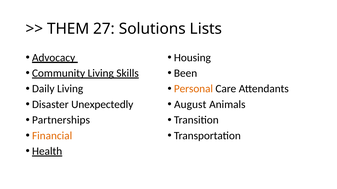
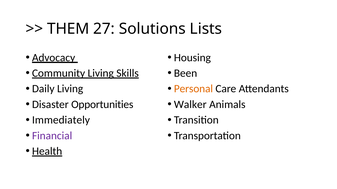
Unexpectedly: Unexpectedly -> Opportunities
August: August -> Walker
Partnerships: Partnerships -> Immediately
Financial colour: orange -> purple
